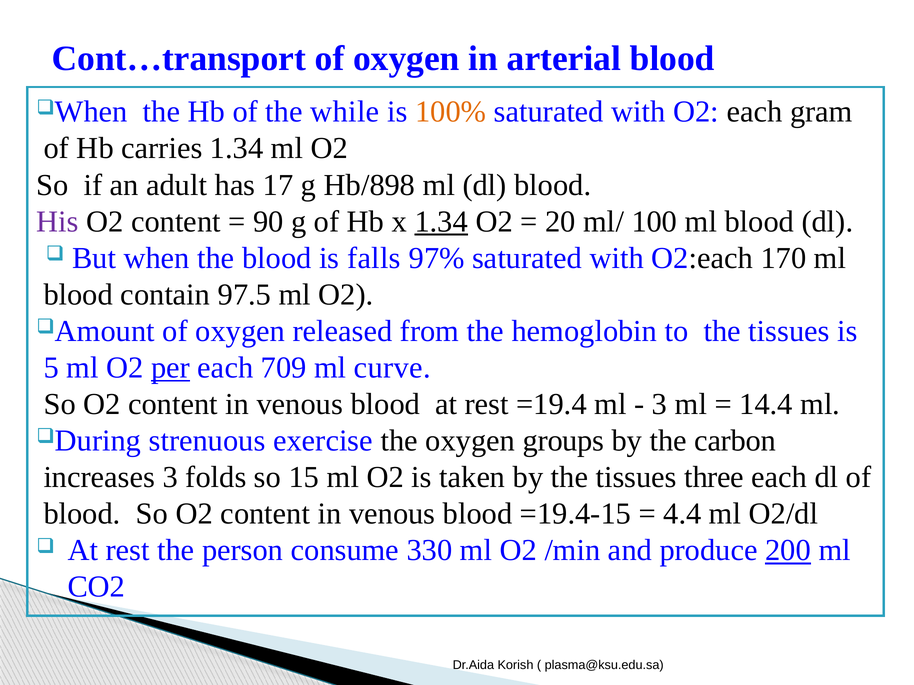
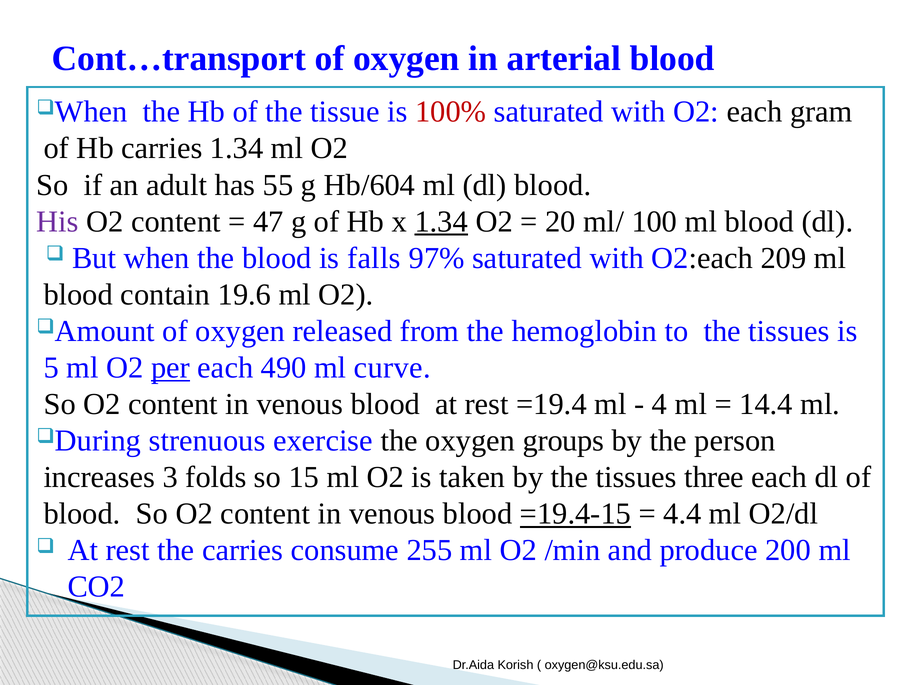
while: while -> tissue
100% colour: orange -> red
17: 17 -> 55
Hb/898: Hb/898 -> Hb/604
90: 90 -> 47
170: 170 -> 209
97.5: 97.5 -> 19.6
709: 709 -> 490
3 at (660, 404): 3 -> 4
carbon: carbon -> person
=19.4-15 underline: none -> present
the person: person -> carries
330: 330 -> 255
200 underline: present -> none
plasma@ksu.edu.sa: plasma@ksu.edu.sa -> oxygen@ksu.edu.sa
